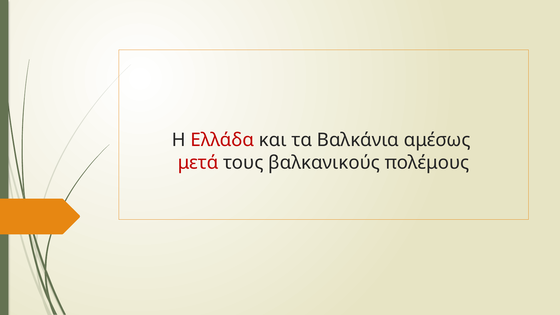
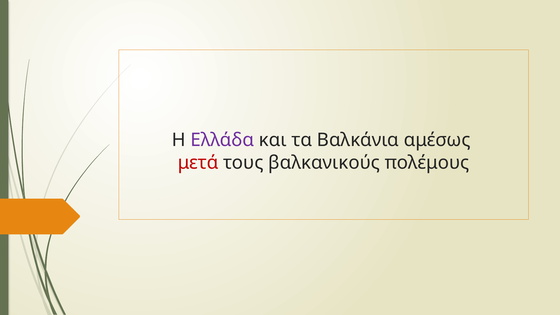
Ελλάδα colour: red -> purple
